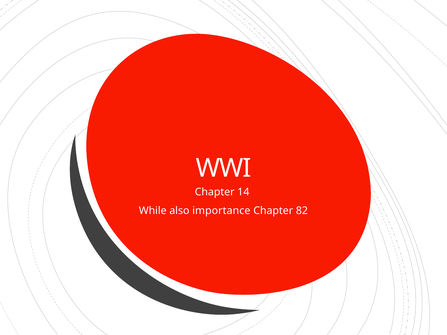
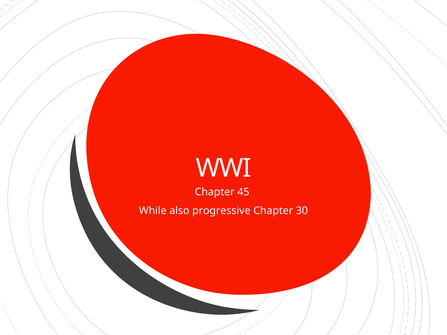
14: 14 -> 45
importance: importance -> progressive
82: 82 -> 30
